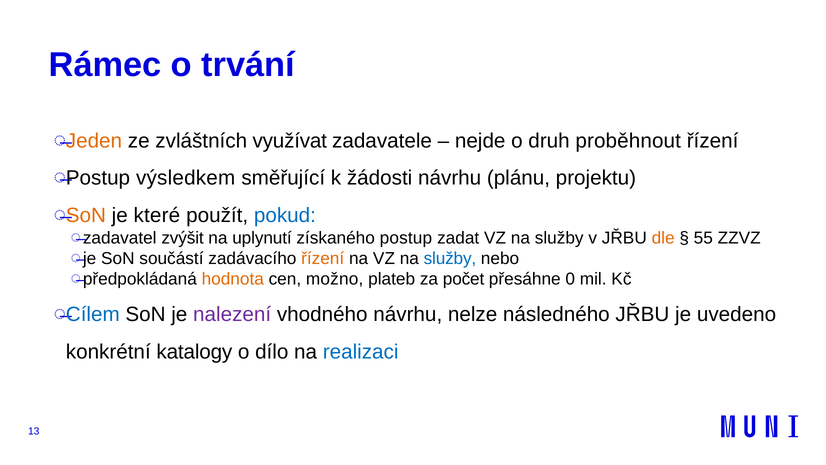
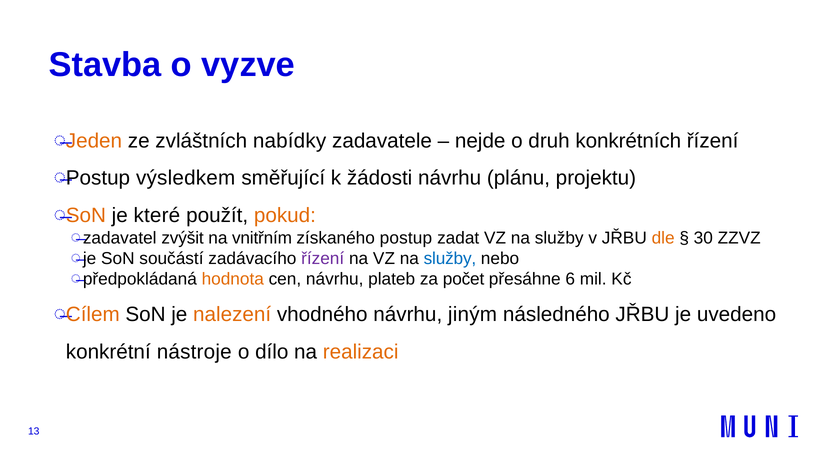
Rámec: Rámec -> Stavba
trvání: trvání -> vyzve
využívat: využívat -> nabídky
proběhnout: proběhnout -> konkrétních
pokud colour: blue -> orange
uplynutí: uplynutí -> vnitřním
55: 55 -> 30
řízení at (323, 258) colour: orange -> purple
cen možno: možno -> návrhu
0: 0 -> 6
Cílem colour: blue -> orange
nalezení colour: purple -> orange
nelze: nelze -> jiným
katalogy: katalogy -> nástroje
realizaci colour: blue -> orange
